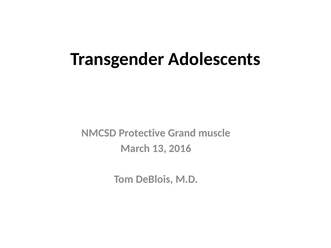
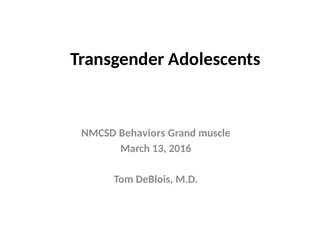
Protective: Protective -> Behaviors
